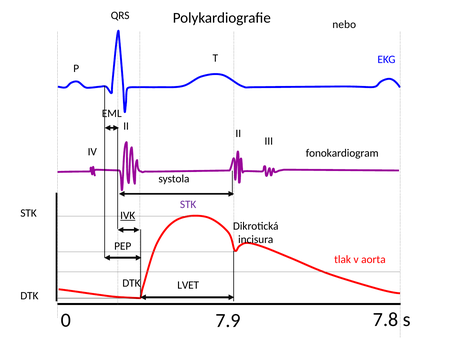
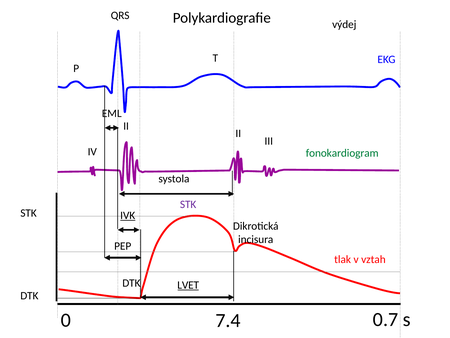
nebo: nebo -> výdej
fonokardiogram colour: black -> green
aorta: aorta -> vztah
LVET underline: none -> present
7.8: 7.8 -> 0.7
7.9: 7.9 -> 7.4
